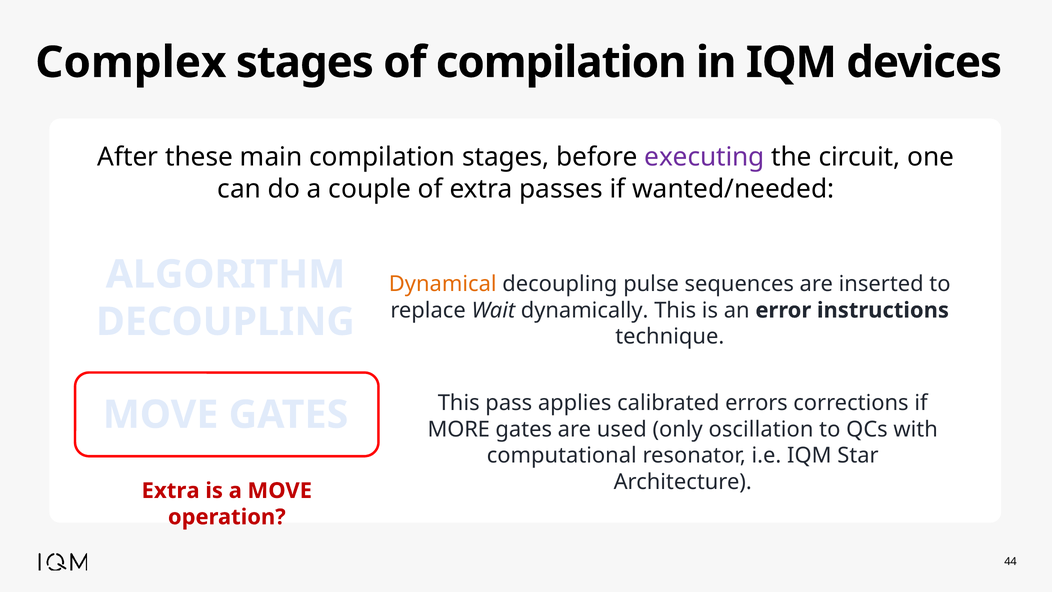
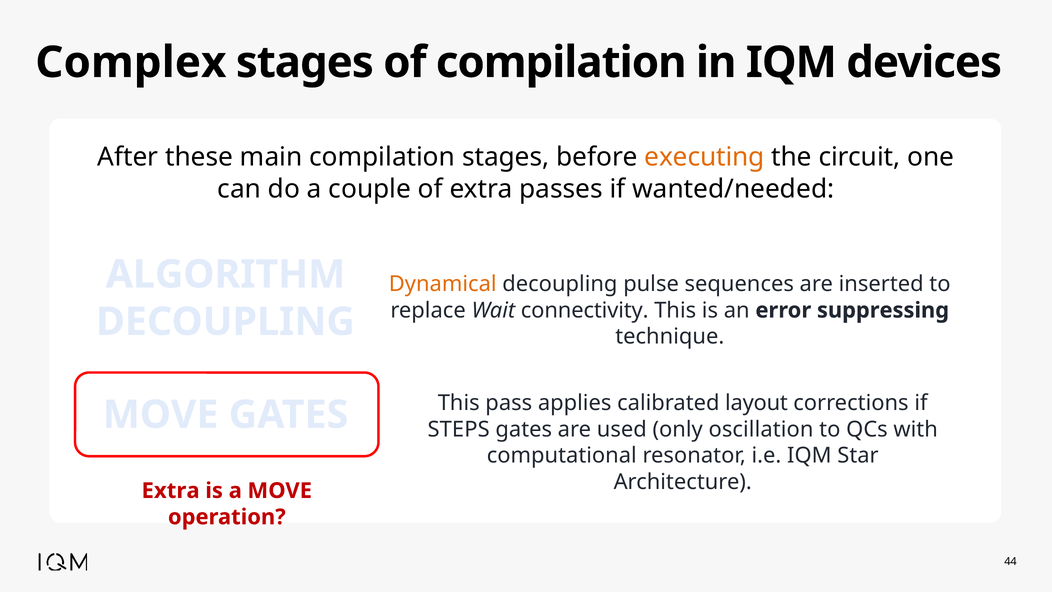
executing colour: purple -> orange
dynamically: dynamically -> connectivity
instructions: instructions -> suppressing
errors: errors -> layout
MORE: MORE -> STEPS
